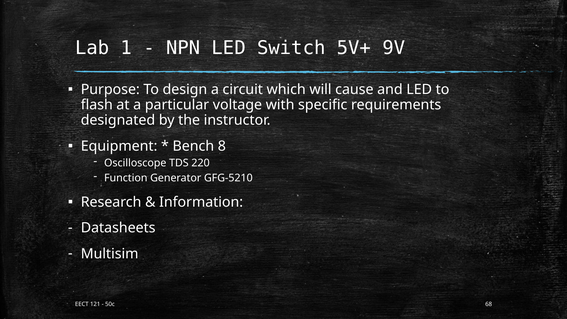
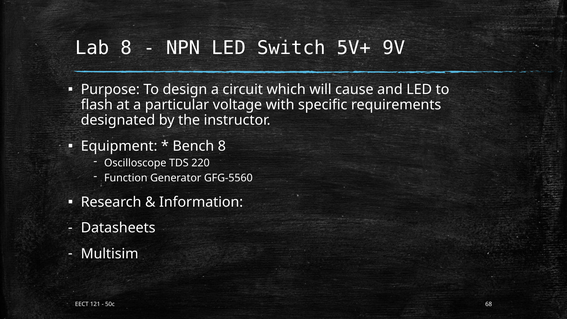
Lab 1: 1 -> 8
GFG-5210: GFG-5210 -> GFG-5560
